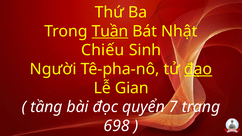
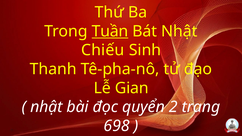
Người: Người -> Thanh
đạo underline: present -> none
tầng at (46, 107): tầng -> nhật
7: 7 -> 2
